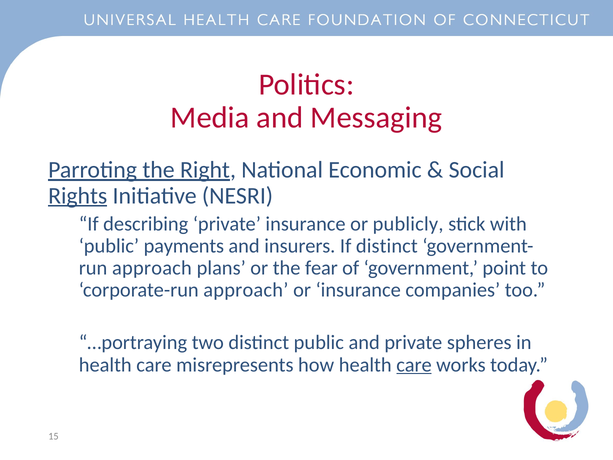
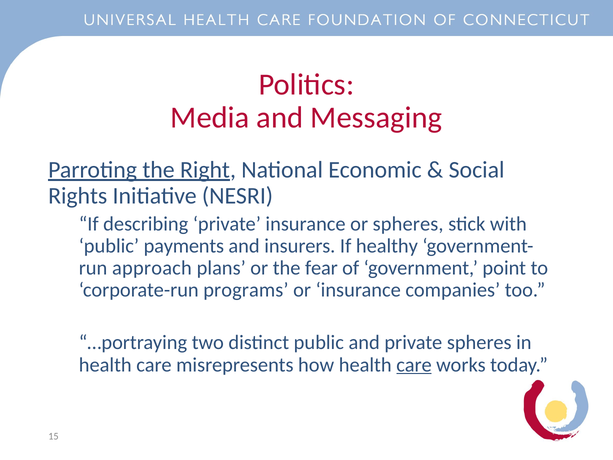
Rights underline: present -> none
or publicly: publicly -> spheres
If distinct: distinct -> healthy
corporate-run approach: approach -> programs
